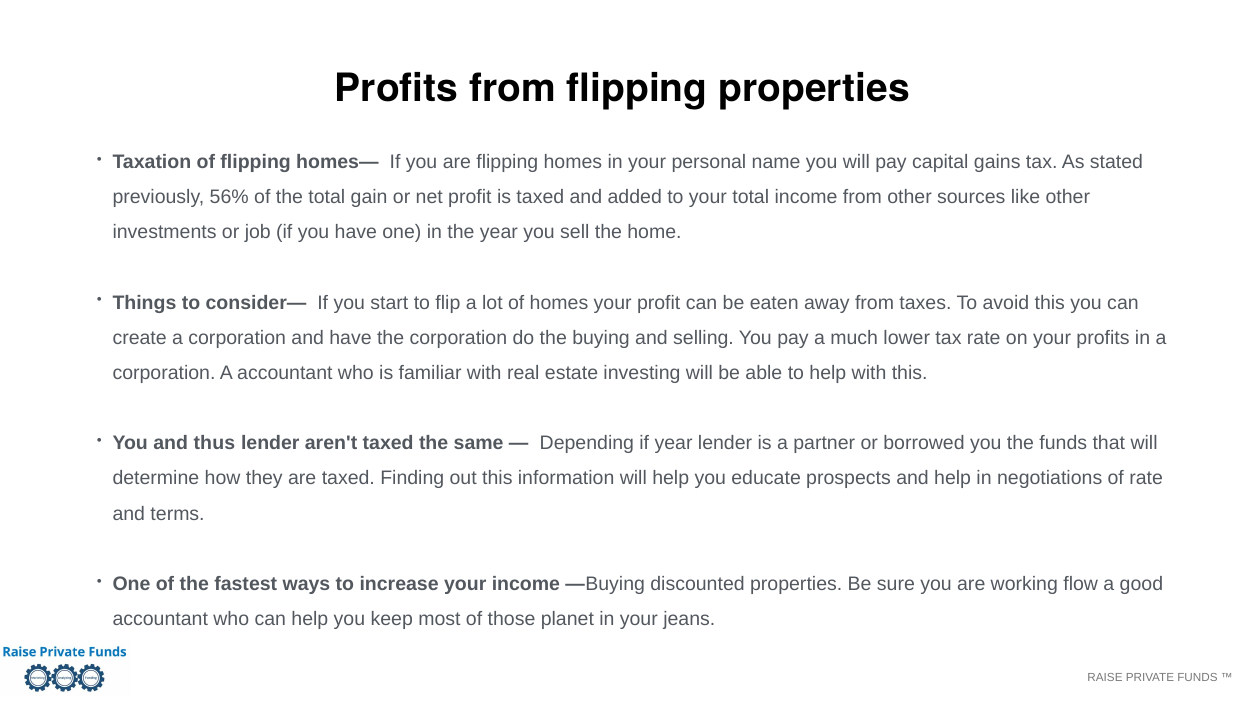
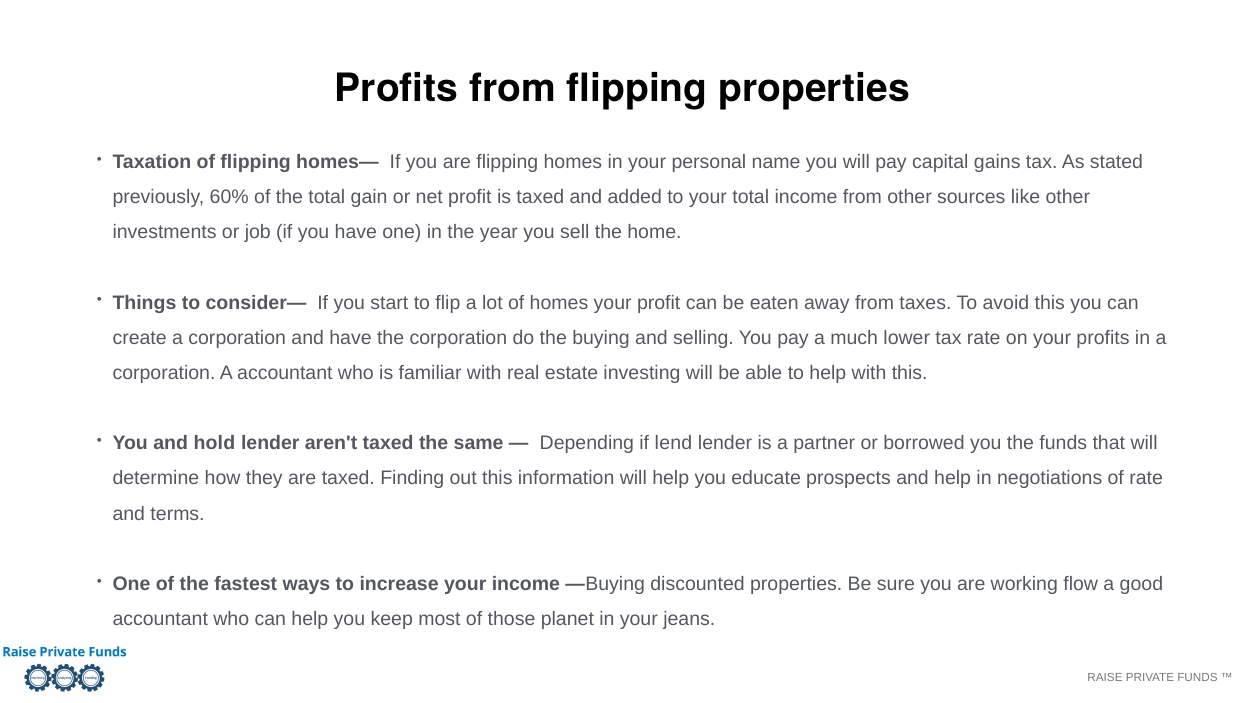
56%: 56% -> 60%
thus: thus -> hold
if year: year -> lend
